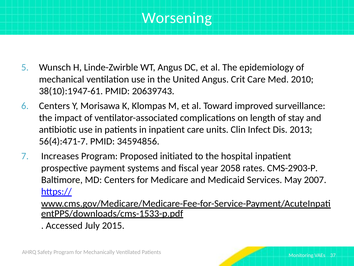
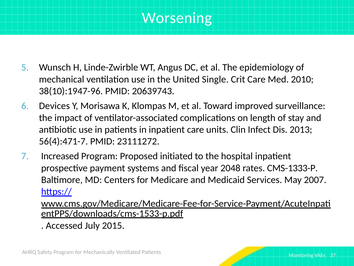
United Angus: Angus -> Single
38(10):1947-61: 38(10):1947-61 -> 38(10):1947-96
Centers at (54, 106): Centers -> Devices
34594856: 34594856 -> 23111272
Increases: Increases -> Increased
2058: 2058 -> 2048
CMS-2903-P: CMS-2903-P -> CMS-1333-P
